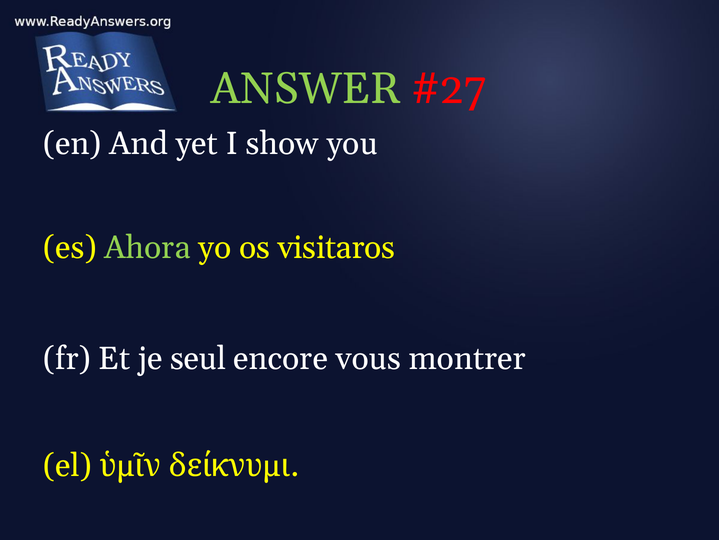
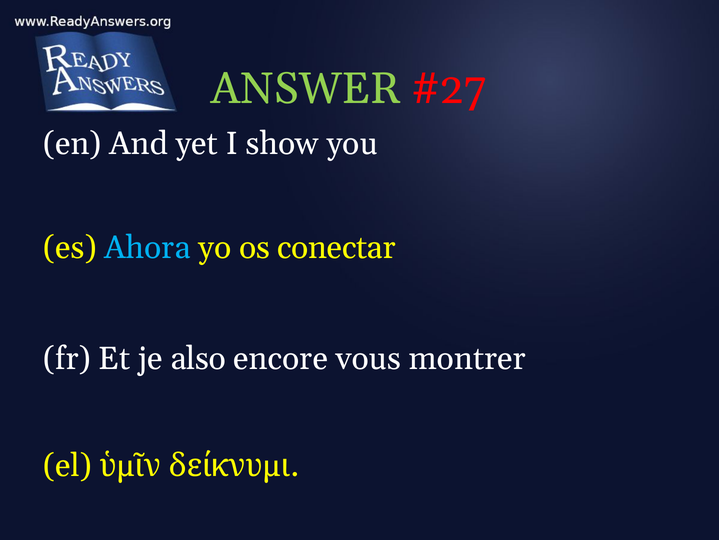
Ahora colour: light green -> light blue
visitaros: visitaros -> conectar
seul: seul -> also
